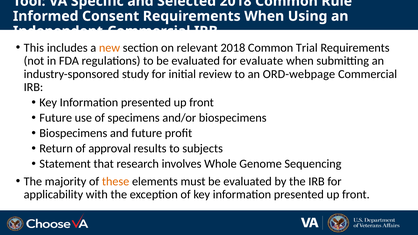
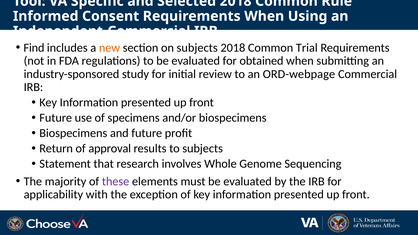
This: This -> Find
on relevant: relevant -> subjects
evaluate: evaluate -> obtained
these colour: orange -> purple
